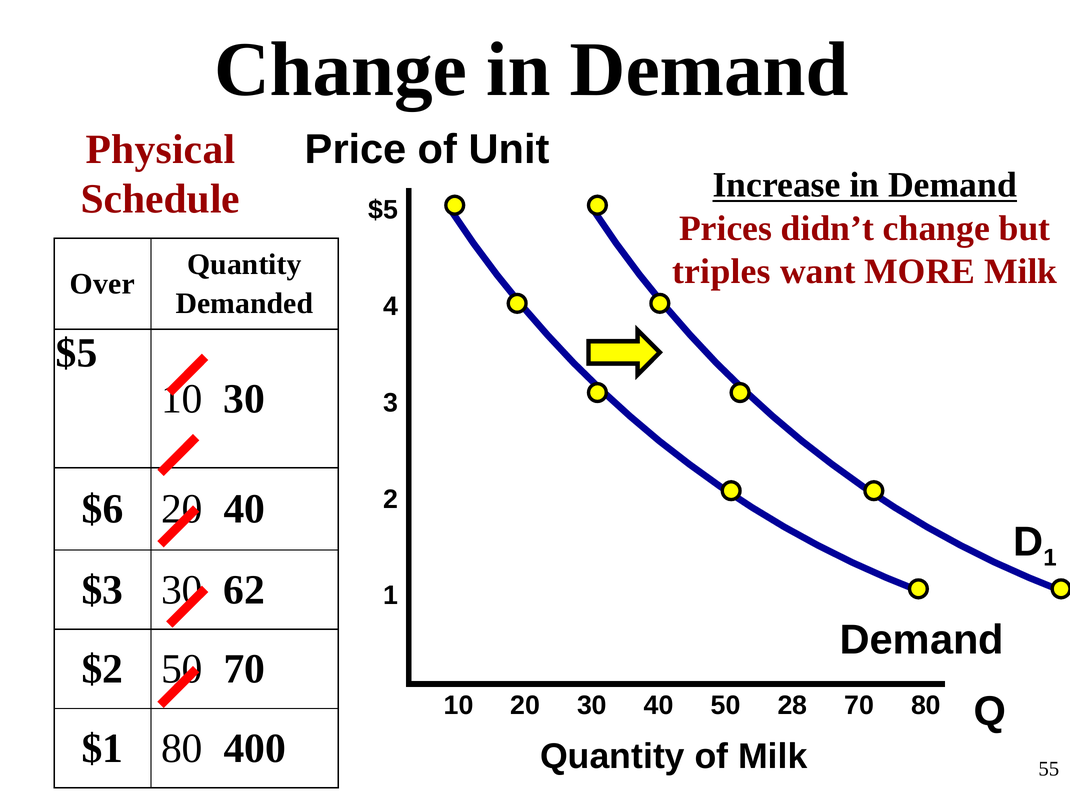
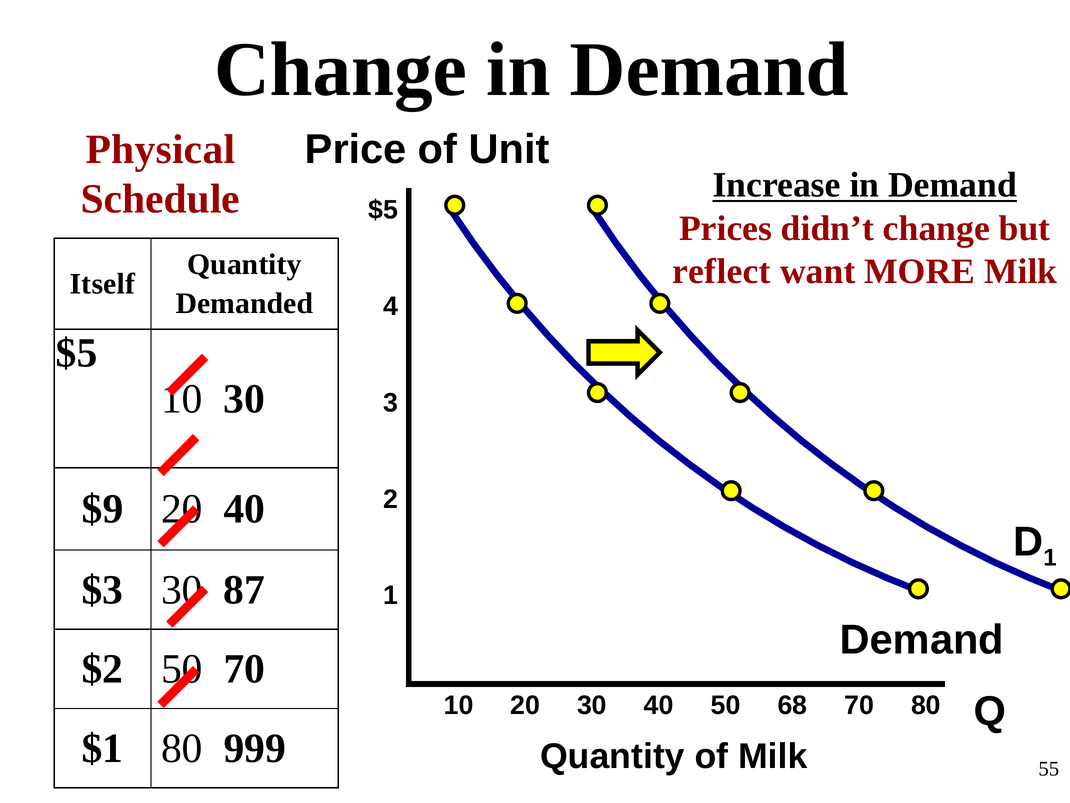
triples: triples -> reflect
Over: Over -> Itself
$6: $6 -> $9
62: 62 -> 87
28: 28 -> 68
400: 400 -> 999
